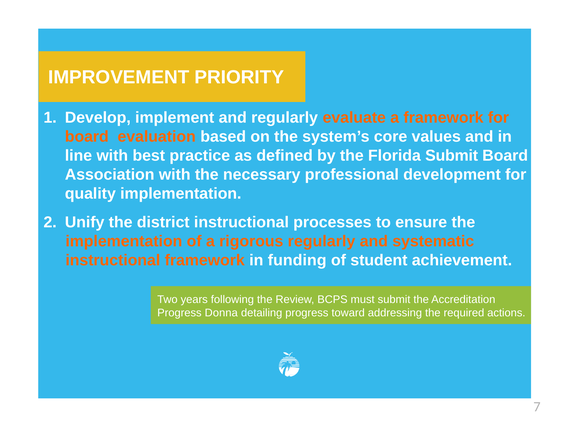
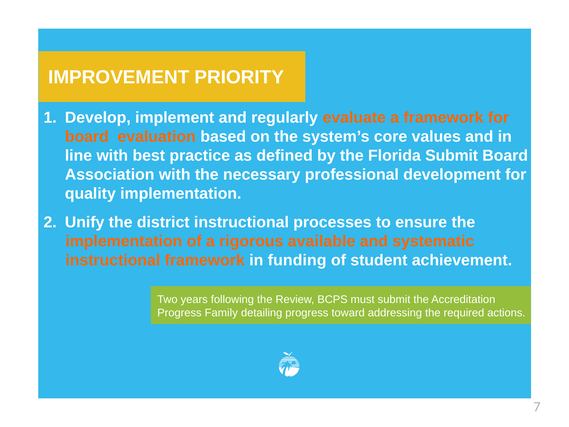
rigorous regularly: regularly -> available
Donna: Donna -> Family
